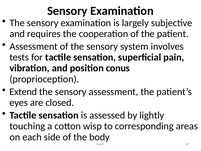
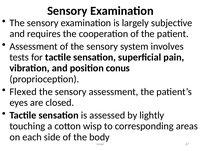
Extend: Extend -> Flexed
